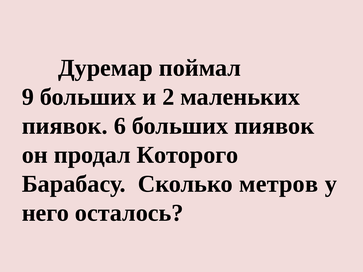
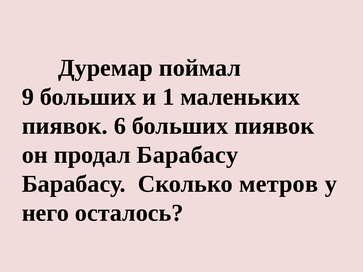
2: 2 -> 1
продал Которого: Которого -> Барабасу
